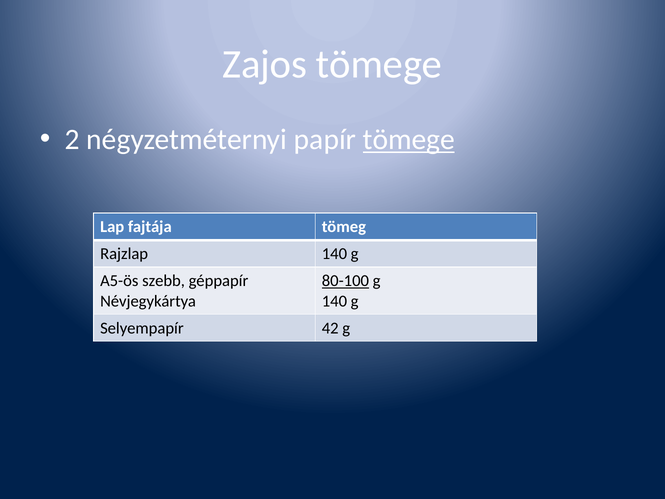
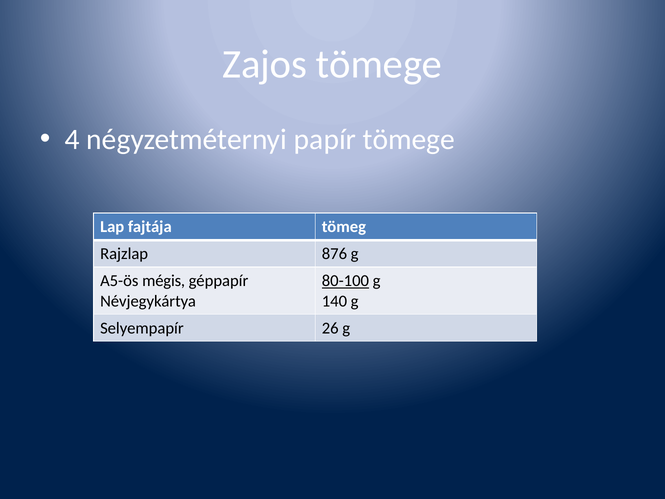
2: 2 -> 4
tömege at (409, 140) underline: present -> none
Rajzlap 140: 140 -> 876
szebb: szebb -> mégis
42: 42 -> 26
